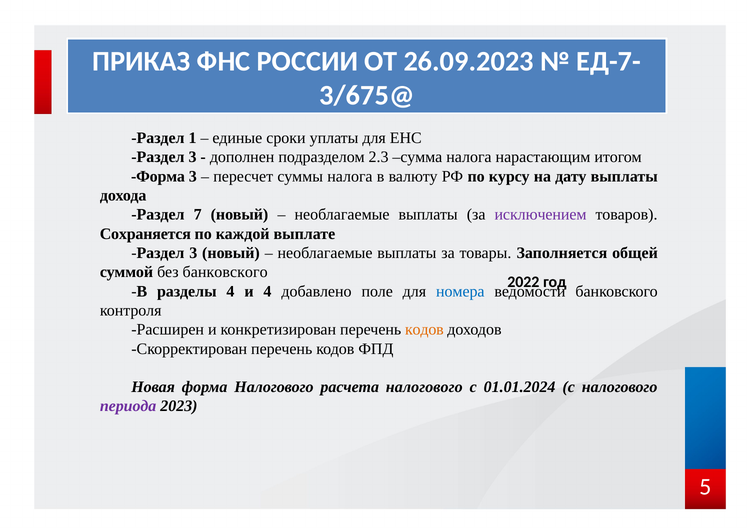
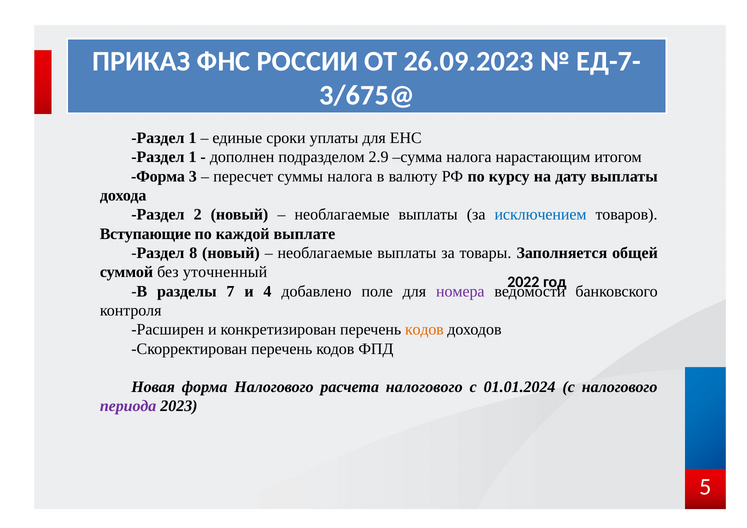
3 at (193, 157): 3 -> 1
2.3: 2.3 -> 2.9
7: 7 -> 2
исключением colour: purple -> blue
Сохраняется: Сохраняется -> Вступающие
3 at (193, 253): 3 -> 8
без банковского: банковского -> уточненный
разделы 4: 4 -> 7
номера colour: blue -> purple
